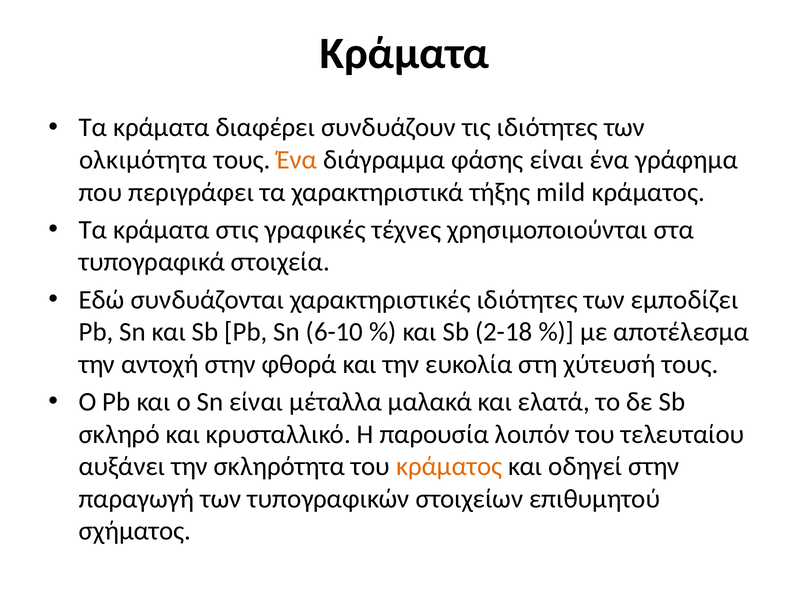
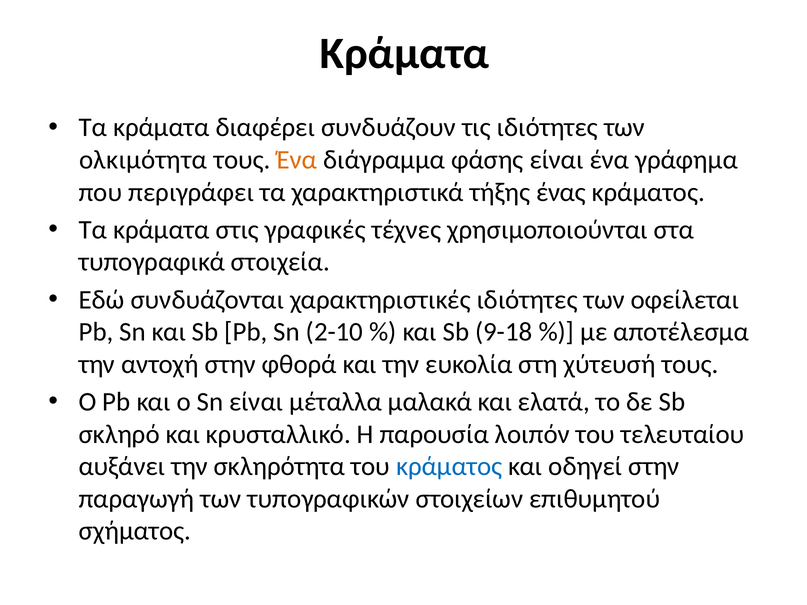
mild: mild -> ένας
εμποδίζει: εμποδίζει -> οφείλεται
6-10: 6-10 -> 2-10
2-18: 2-18 -> 9-18
κράματος at (449, 467) colour: orange -> blue
